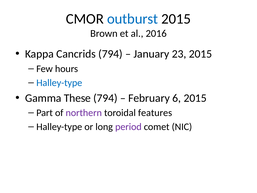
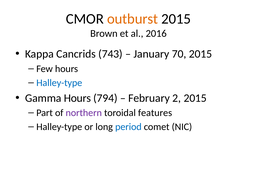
outburst colour: blue -> orange
Cancrids 794: 794 -> 743
23: 23 -> 70
Gamma These: These -> Hours
6: 6 -> 2
period colour: purple -> blue
